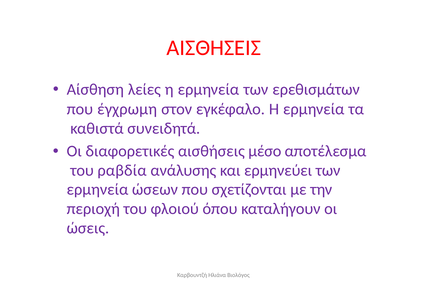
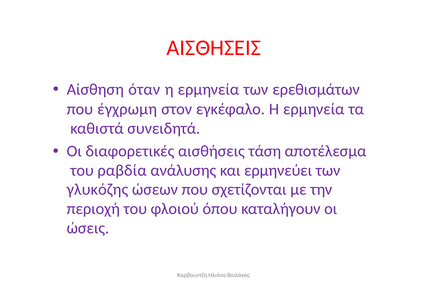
λείες: λείες -> όταν
μέσο: μέσο -> τάση
ερμηνεία at (97, 190): ερμηνεία -> γλυκόζης
